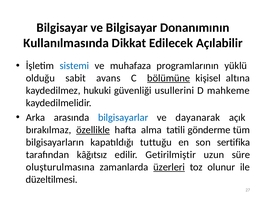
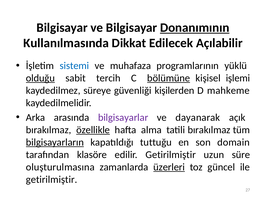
Donanımının underline: none -> present
olduğu underline: none -> present
avans: avans -> tercih
altına: altına -> işlemi
hukuki: hukuki -> süreye
usullerini: usullerini -> kişilerden
bilgisayarlar colour: blue -> purple
tatili gönderme: gönderme -> bırakılmaz
bilgisayarların underline: none -> present
sertifika: sertifika -> domain
kâğıtsız: kâğıtsız -> klasöre
olunur: olunur -> güncel
düzeltilmesi at (52, 180): düzeltilmesi -> getirilmiştir
